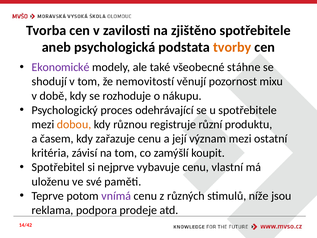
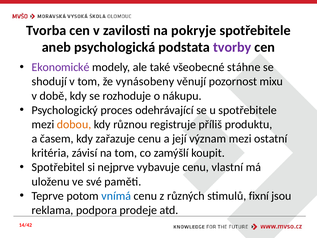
zjištěno: zjištěno -> pokryje
tvorby colour: orange -> purple
nemovitostí: nemovitostí -> vynásobeny
různí: různí -> příliš
vnímá colour: purple -> blue
níže: níže -> fixní
